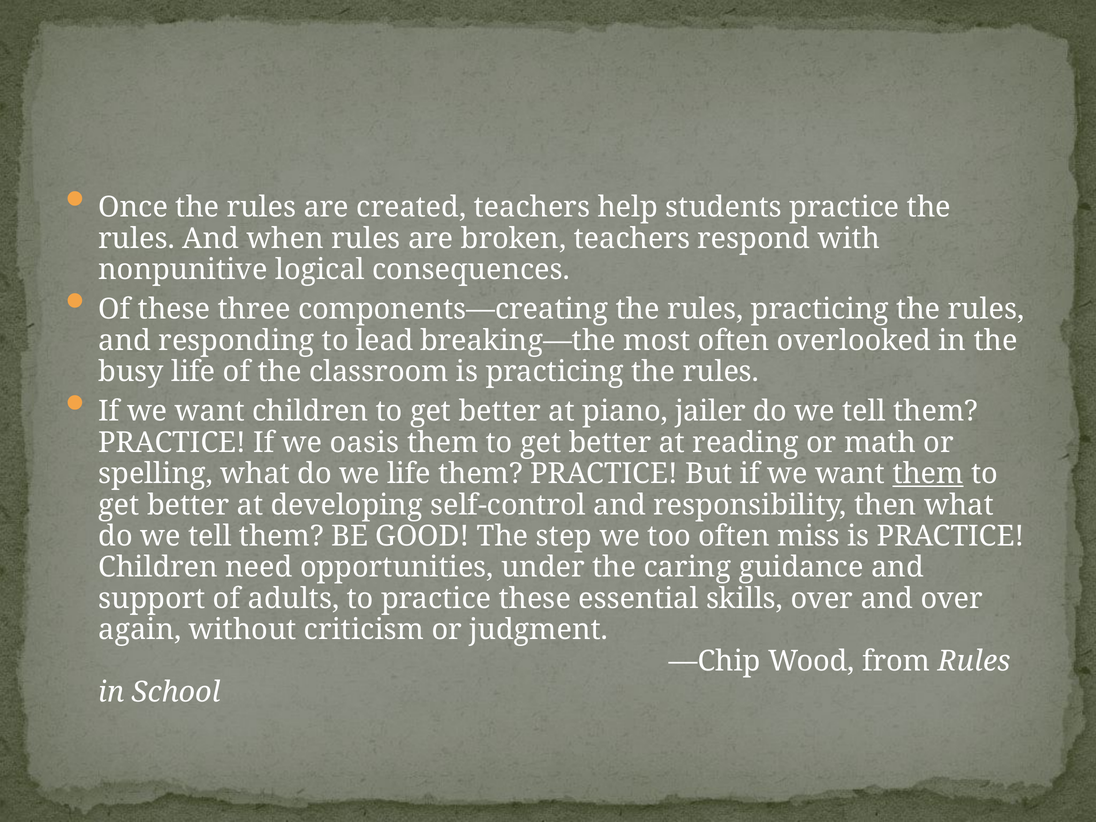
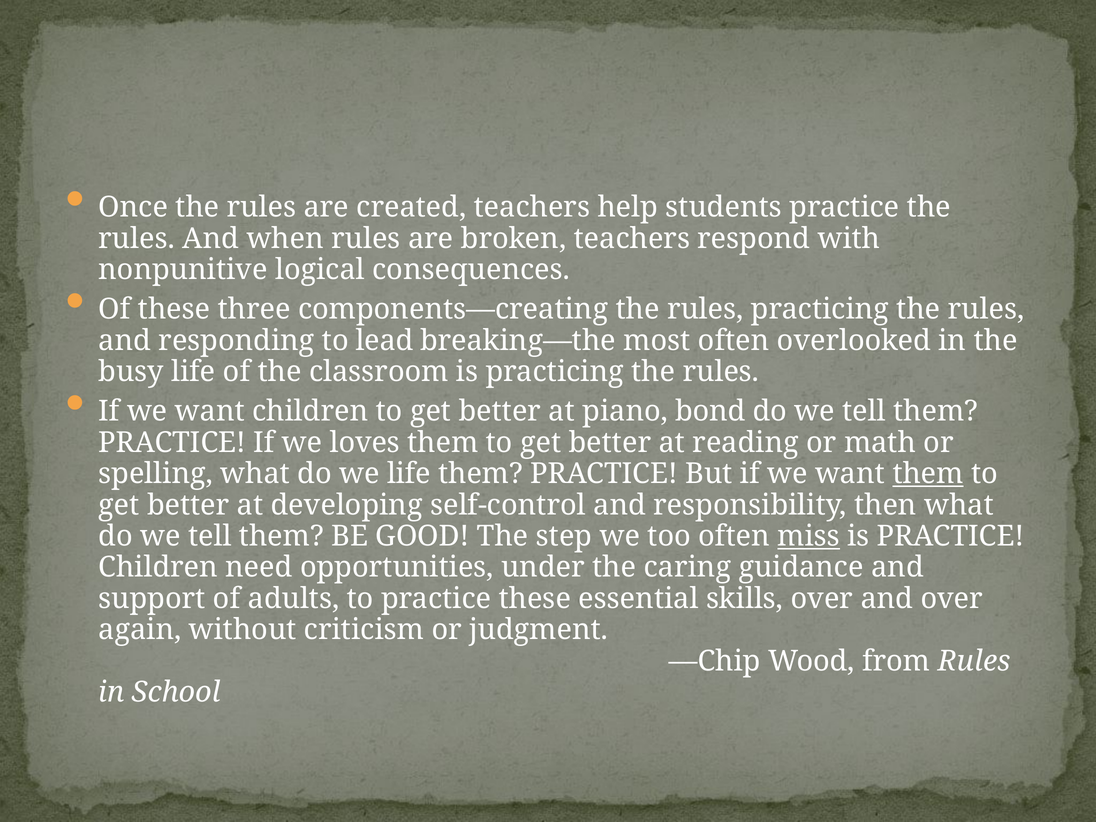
jailer: jailer -> bond
oasis: oasis -> loves
miss underline: none -> present
